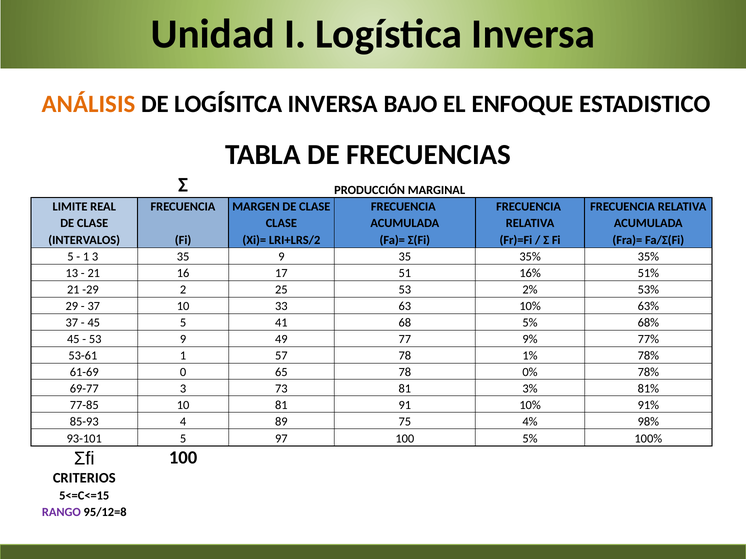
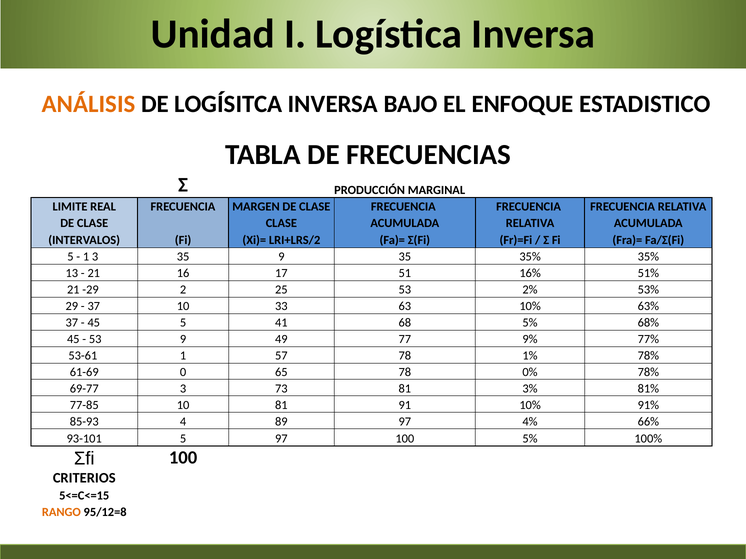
89 75: 75 -> 97
98%: 98% -> 66%
RANGO colour: purple -> orange
